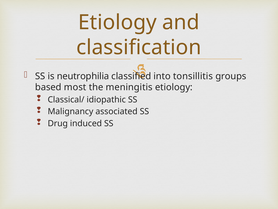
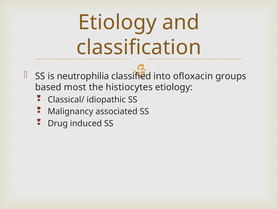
tonsillitis: tonsillitis -> ofloxacin
meningitis: meningitis -> histiocytes
